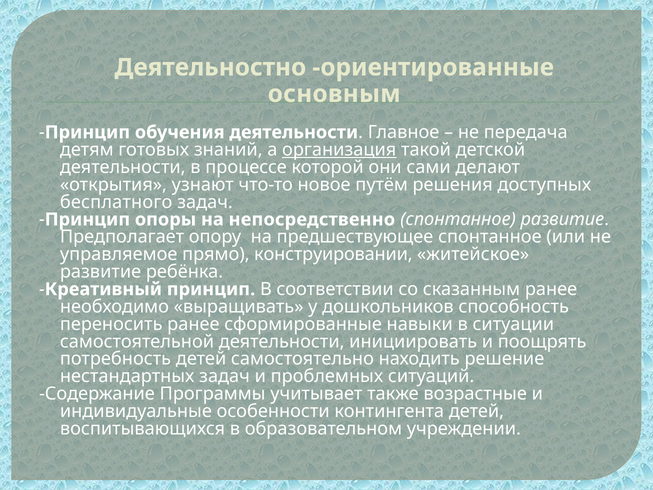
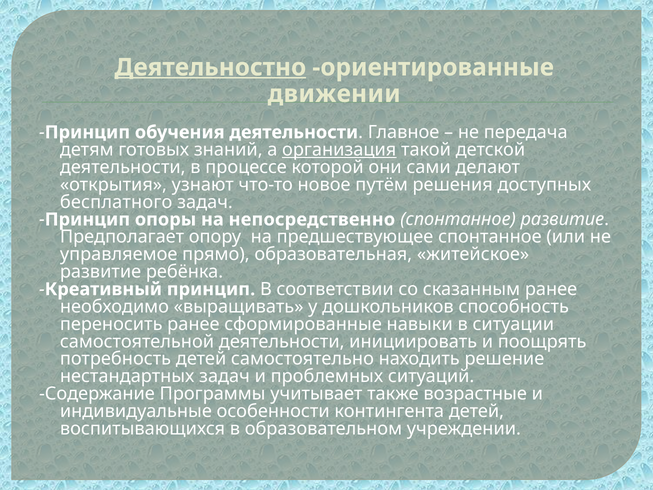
Деятельностно underline: none -> present
основным: основным -> движении
конструировании: конструировании -> образовательная
